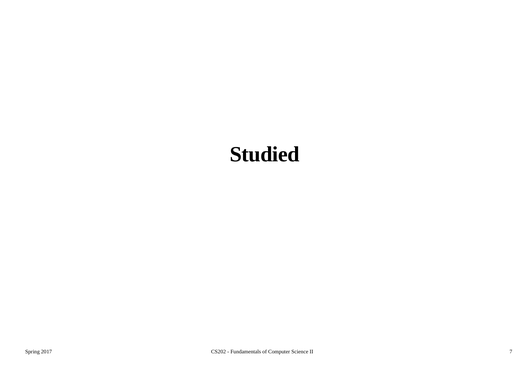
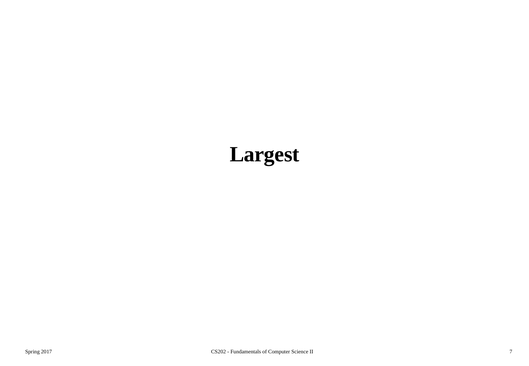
Studied: Studied -> Largest
